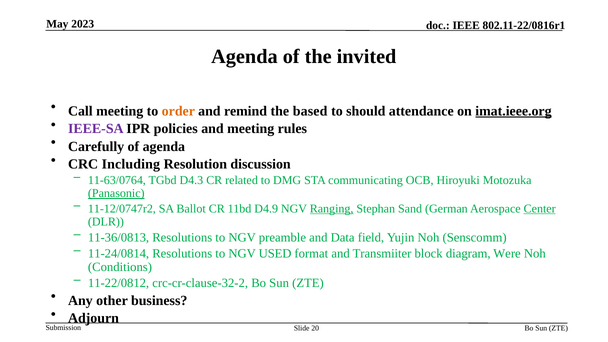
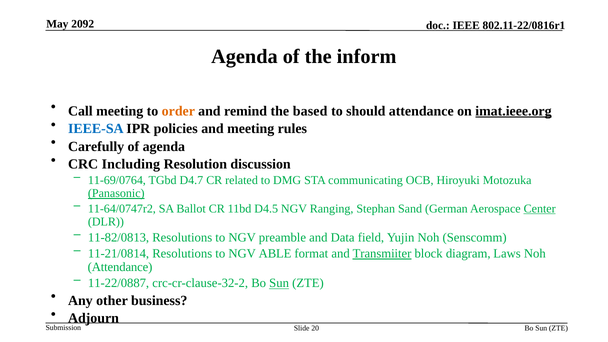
2023: 2023 -> 2092
invited: invited -> inform
IEEE-SA colour: purple -> blue
11-63/0764: 11-63/0764 -> 11-69/0764
D4.3: D4.3 -> D4.7
11-12/0747r2: 11-12/0747r2 -> 11-64/0747r2
D4.9: D4.9 -> D4.5
Ranging underline: present -> none
11-36/0813: 11-36/0813 -> 11-82/0813
11-24/0814: 11-24/0814 -> 11-21/0814
USED: USED -> ABLE
Transmiiter underline: none -> present
Were: Were -> Laws
Conditions at (120, 267): Conditions -> Attendance
11-22/0812: 11-22/0812 -> 11-22/0887
Sun at (279, 283) underline: none -> present
